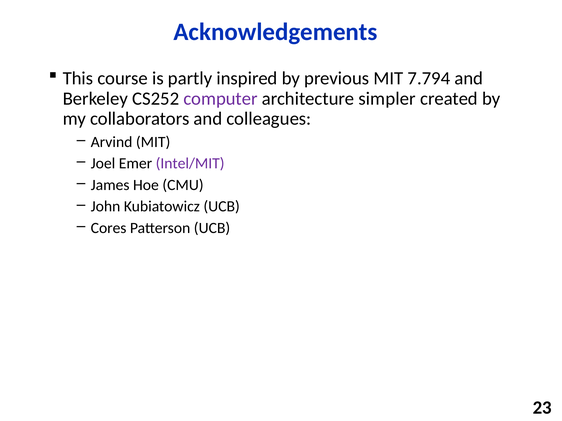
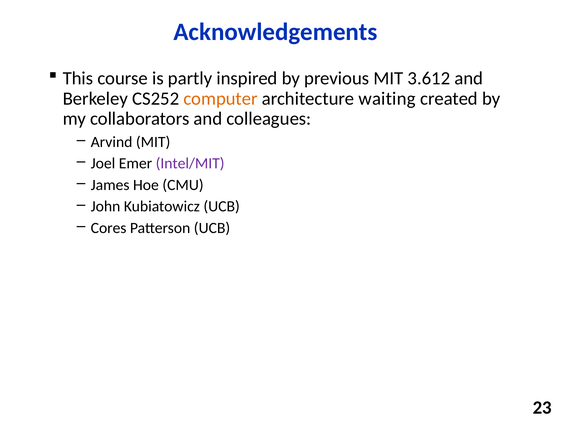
7.794: 7.794 -> 3.612
computer colour: purple -> orange
simpler: simpler -> waiting
